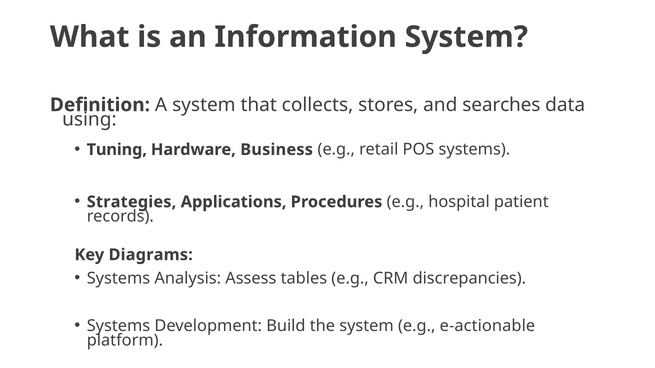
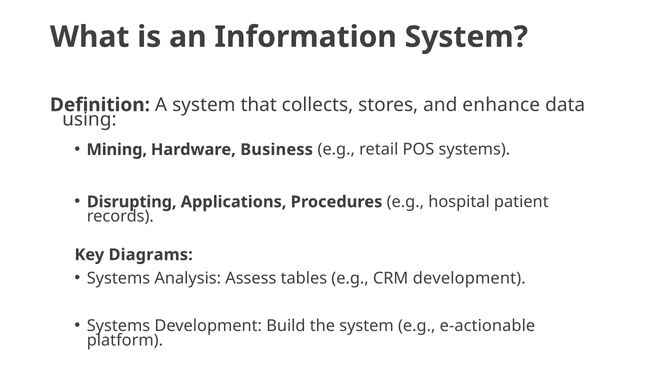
searches: searches -> enhance
Tuning: Tuning -> Mining
Strategies: Strategies -> Disrupting
CRM discrepancies: discrepancies -> development
